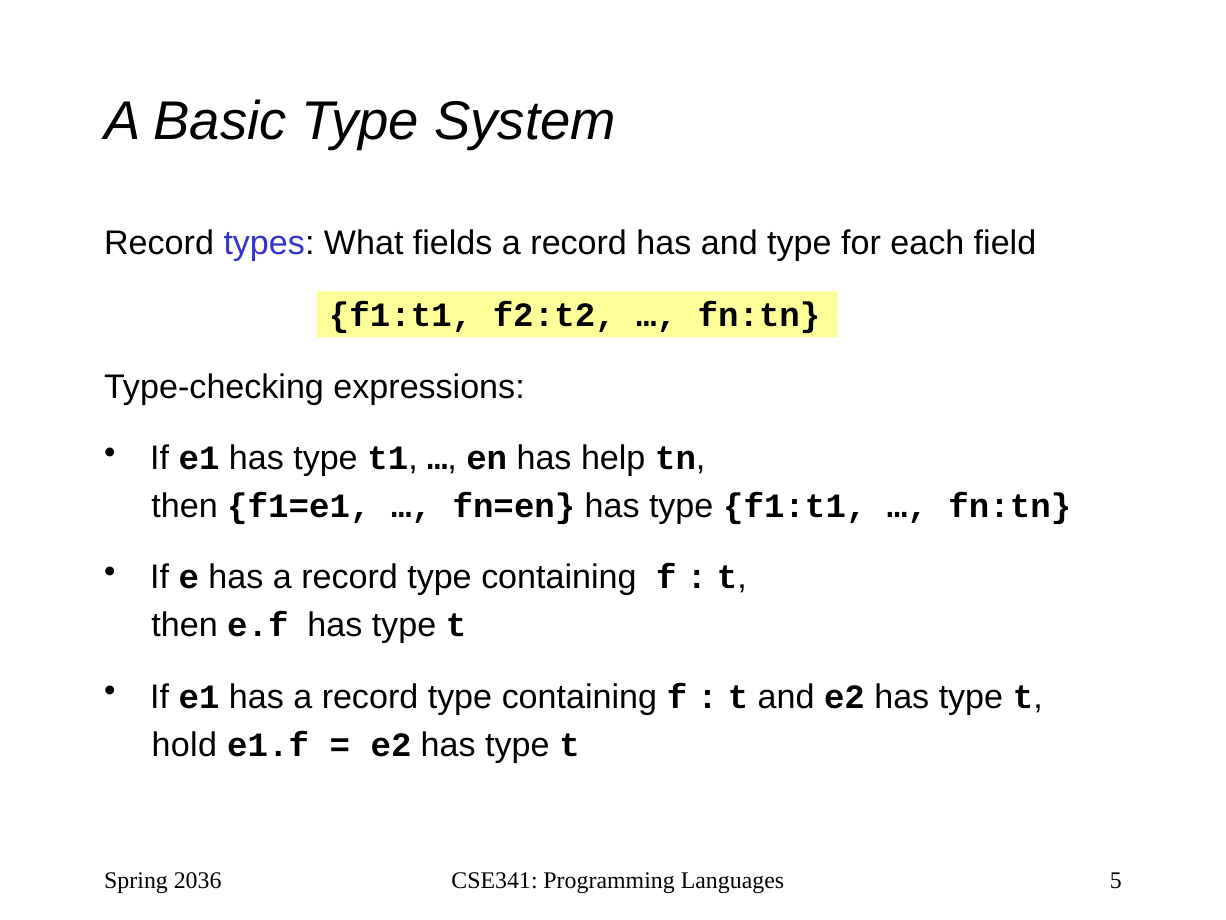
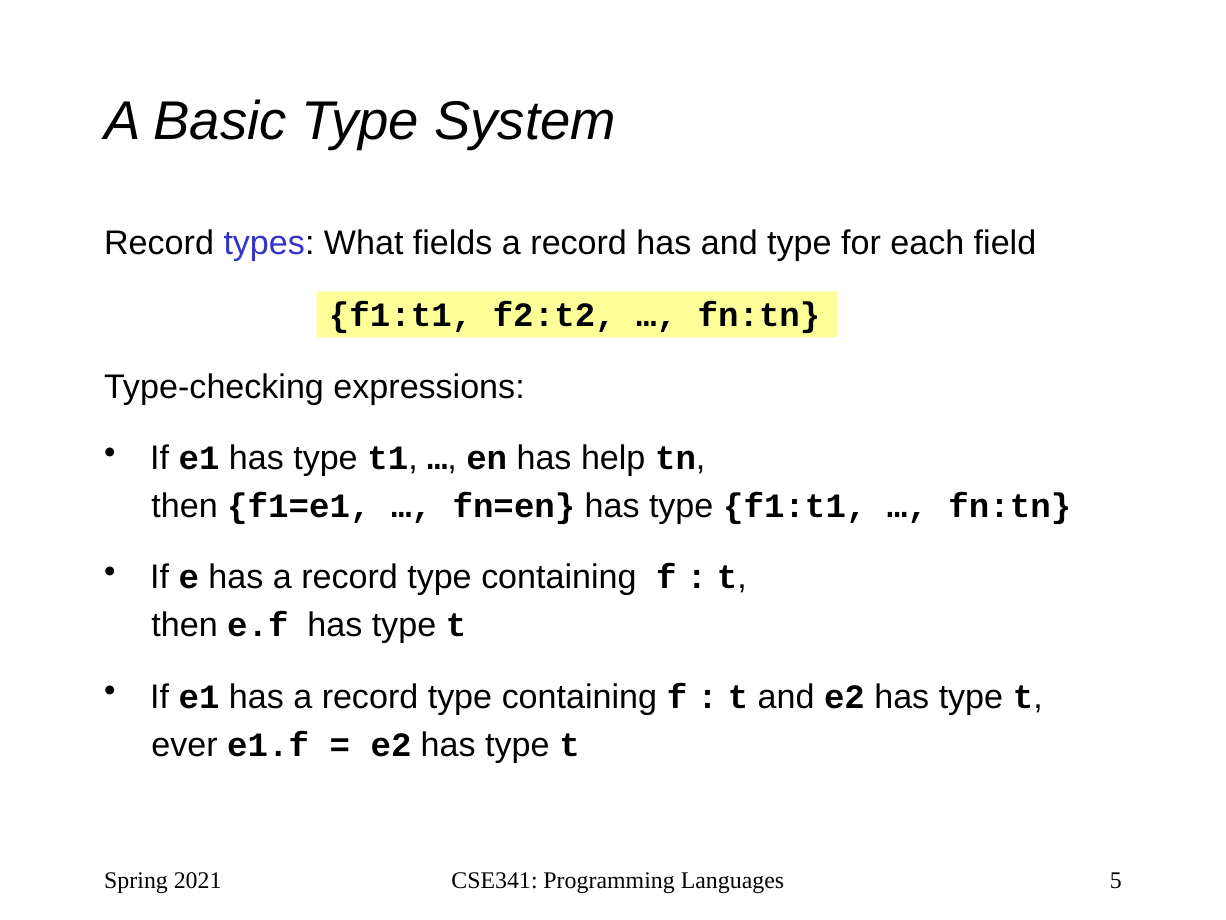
hold: hold -> ever
2036: 2036 -> 2021
